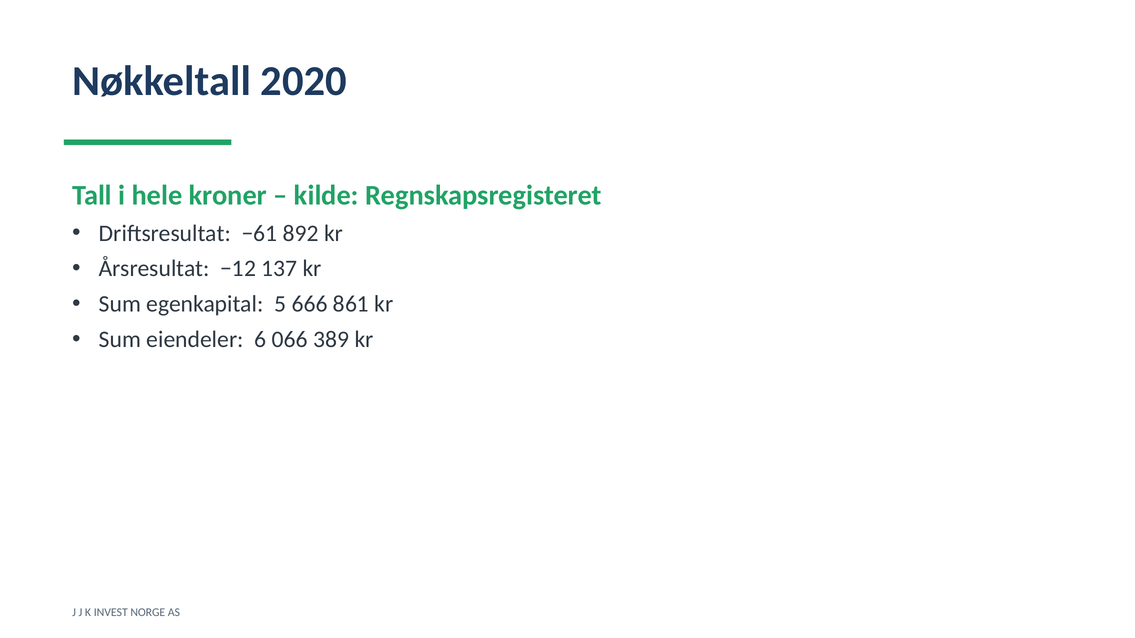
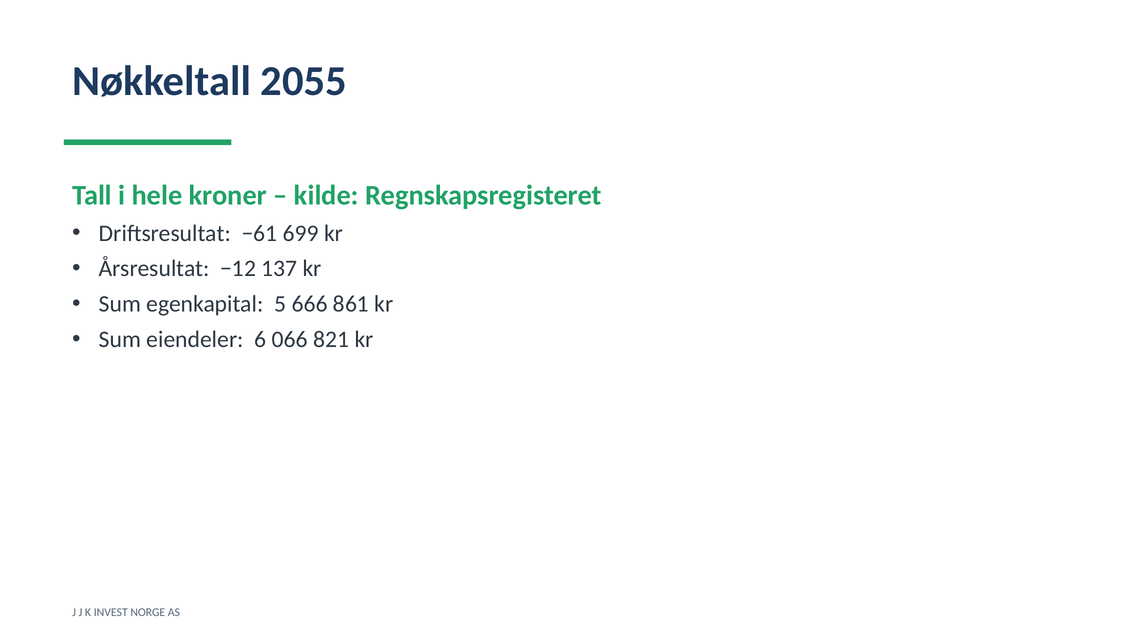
2020: 2020 -> 2055
892: 892 -> 699
389: 389 -> 821
